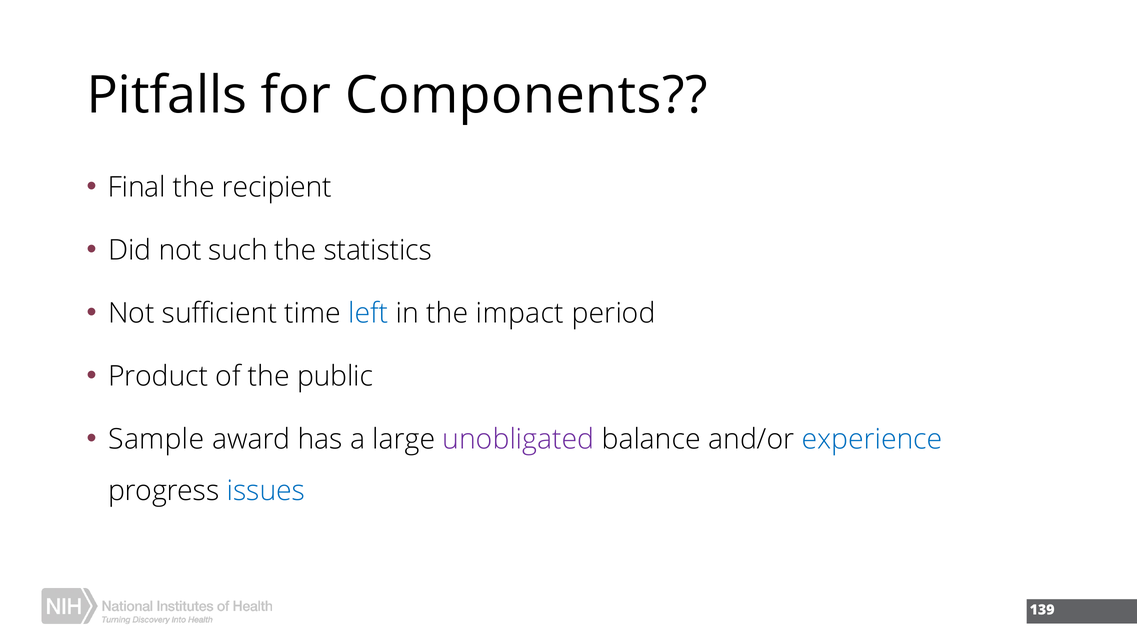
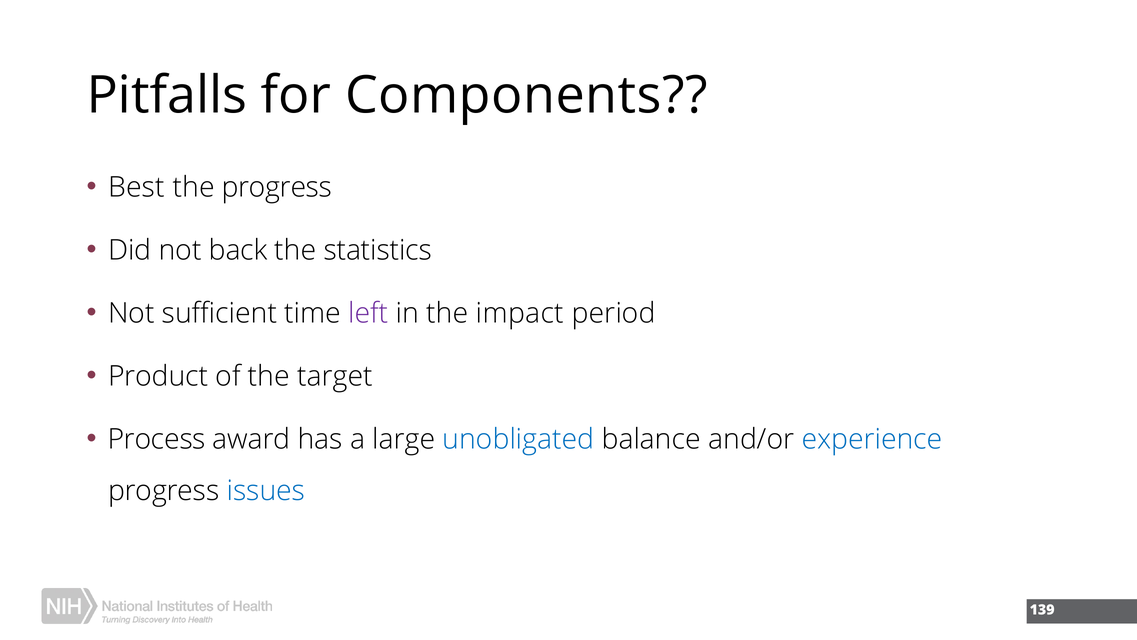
Final: Final -> Best
the recipient: recipient -> progress
such: such -> back
left colour: blue -> purple
public: public -> target
Sample: Sample -> Process
unobligated colour: purple -> blue
